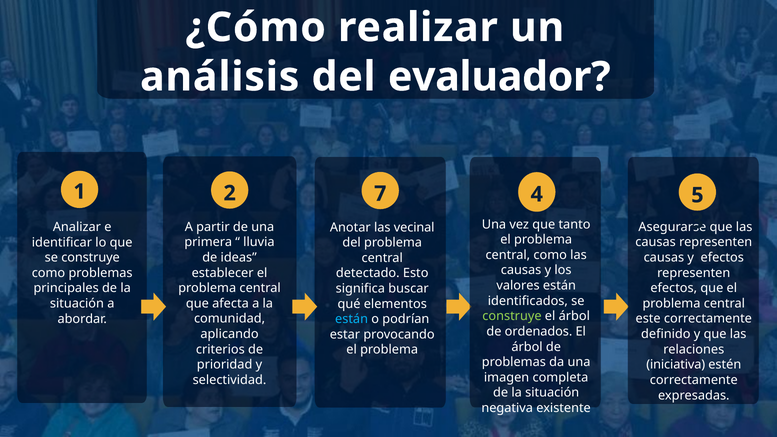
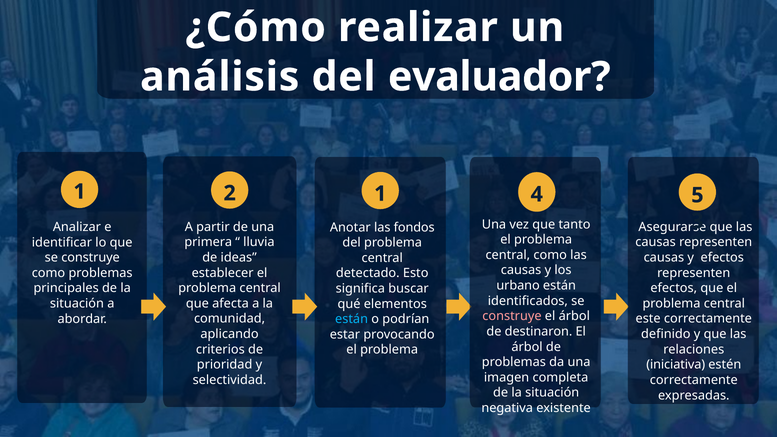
2 7: 7 -> 1
vecinal: vecinal -> fondos
valores: valores -> urbano
construye at (512, 316) colour: light green -> pink
ordenados: ordenados -> destinaron
